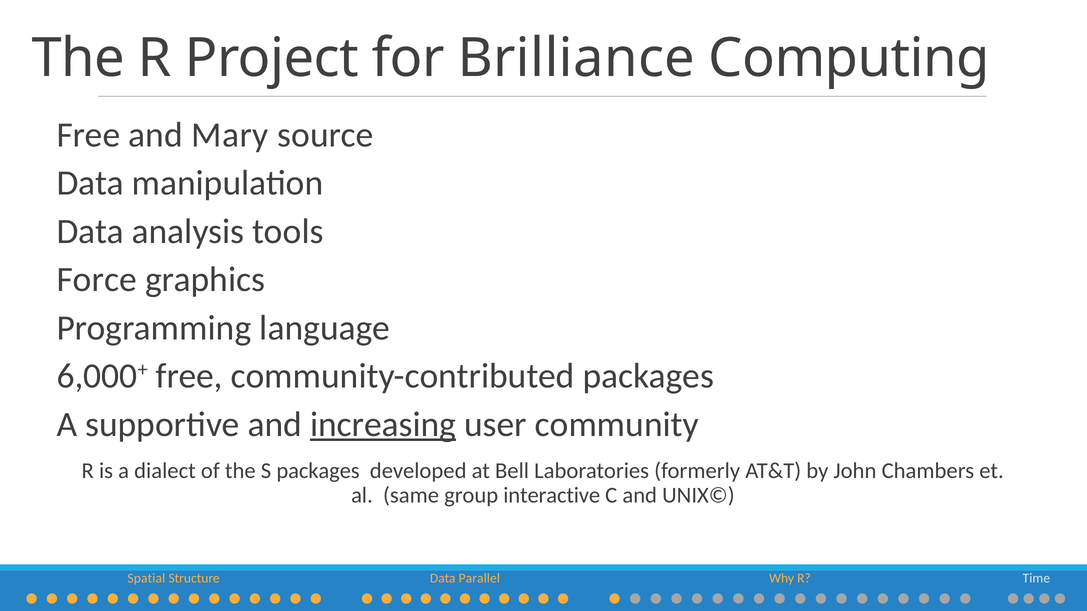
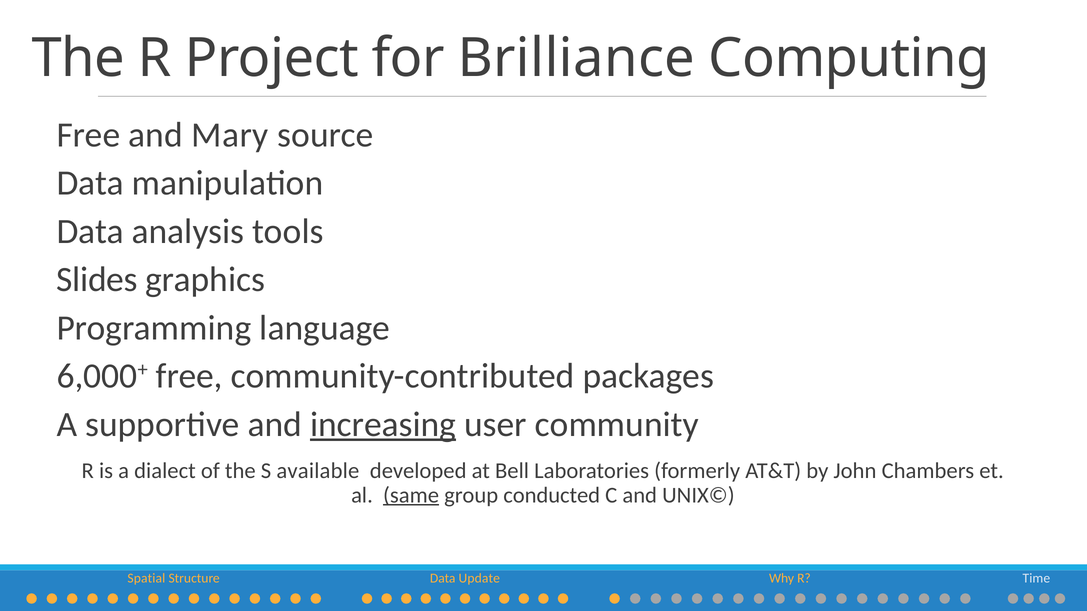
Force: Force -> Slides
S packages: packages -> available
same underline: none -> present
interactive: interactive -> conducted
Parallel: Parallel -> Update
